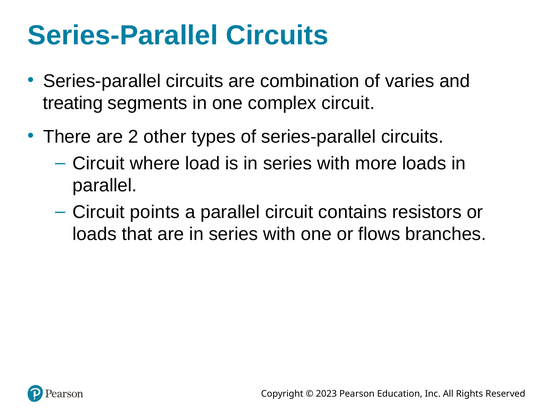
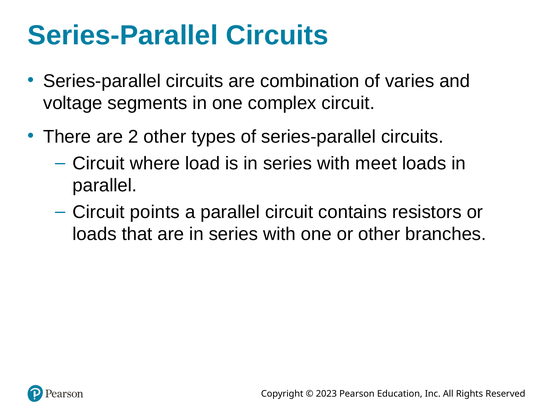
treating: treating -> voltage
more: more -> meet
or flows: flows -> other
